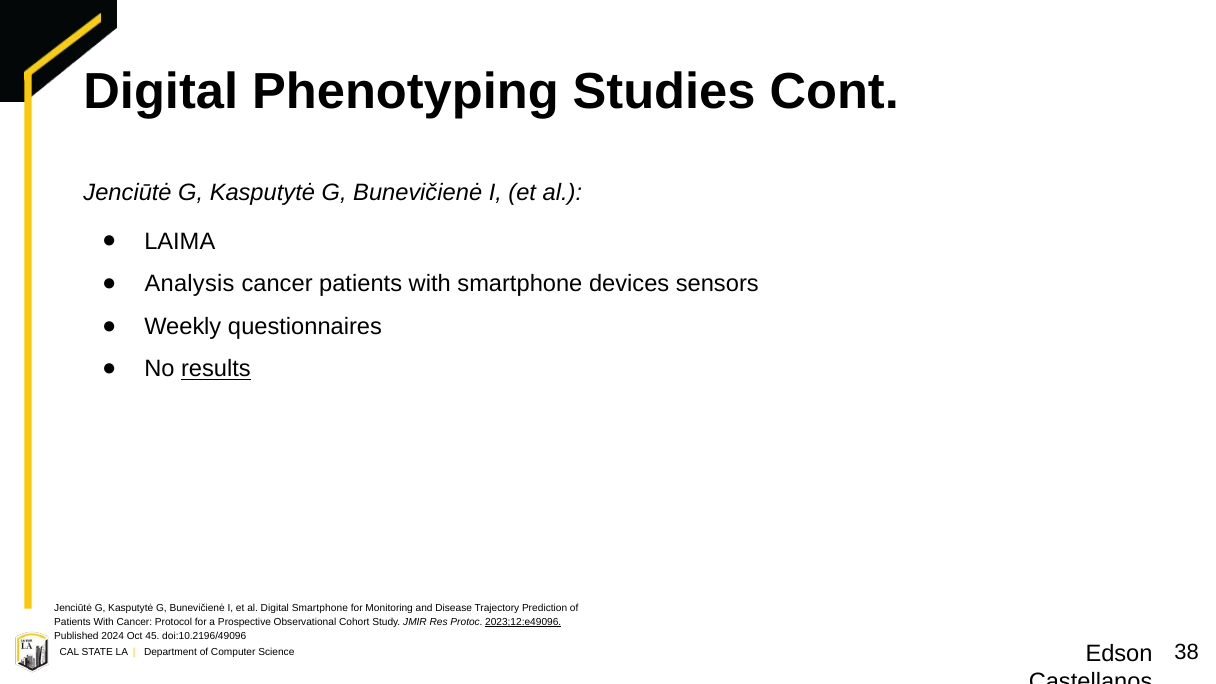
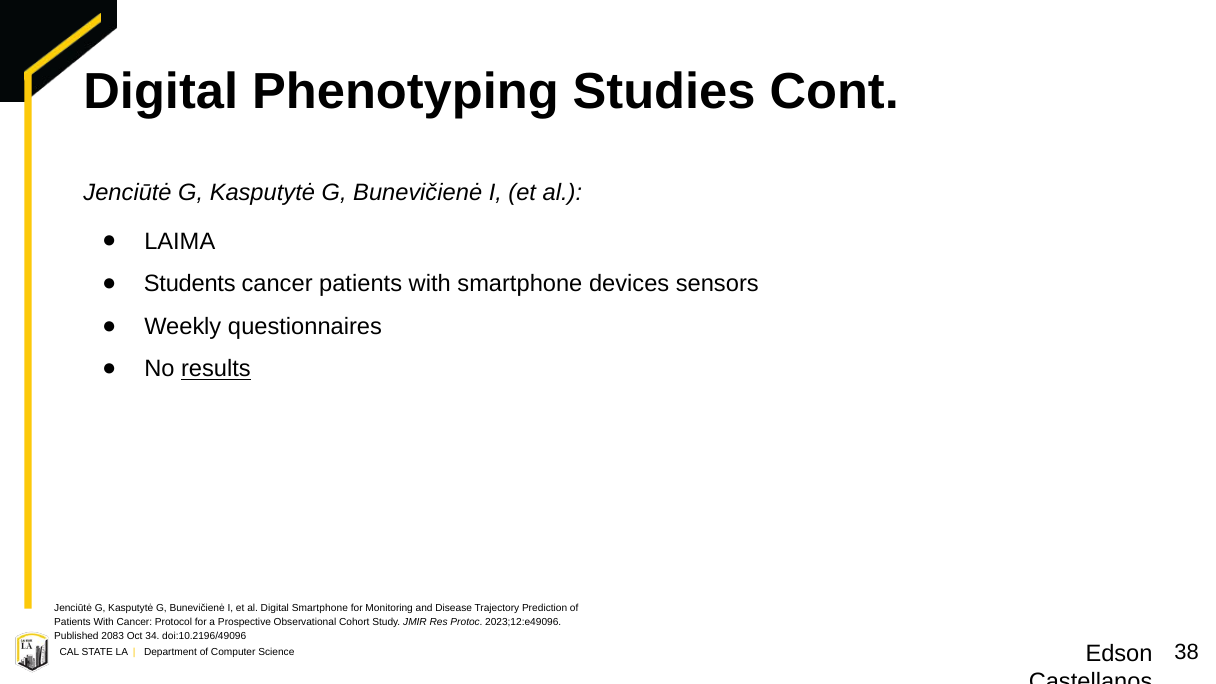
Analysis: Analysis -> Students
2023;12:e49096 underline: present -> none
2024: 2024 -> 2083
45: 45 -> 34
